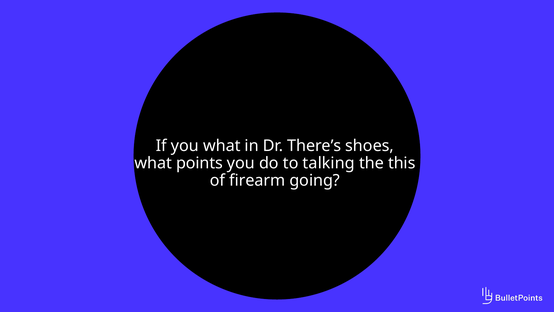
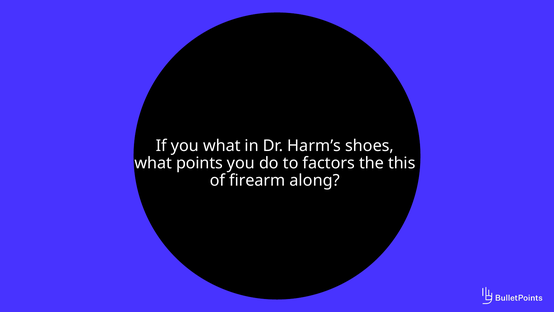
There’s: There’s -> Harm’s
talking: talking -> factors
going: going -> along
